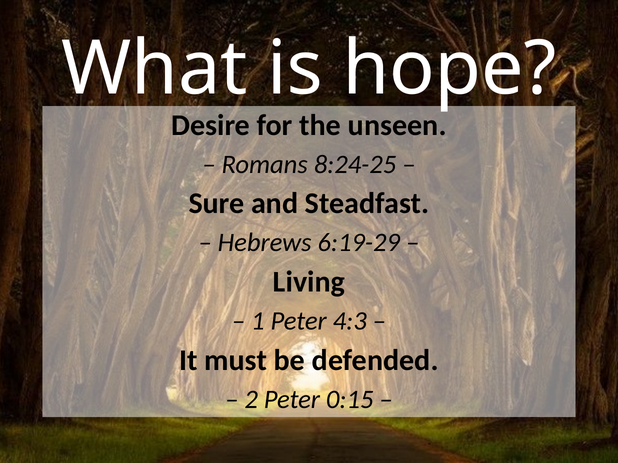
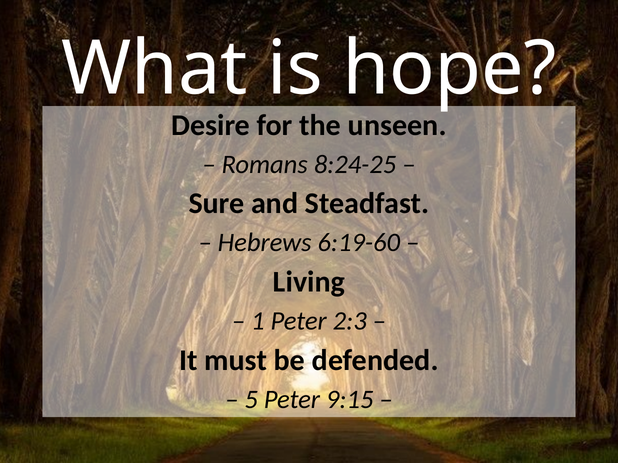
6:19-29: 6:19-29 -> 6:19-60
4:3: 4:3 -> 2:3
2: 2 -> 5
0:15: 0:15 -> 9:15
